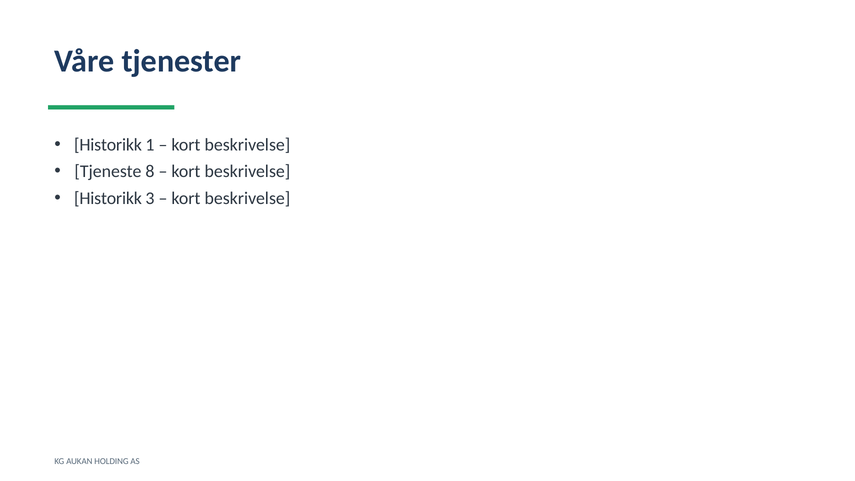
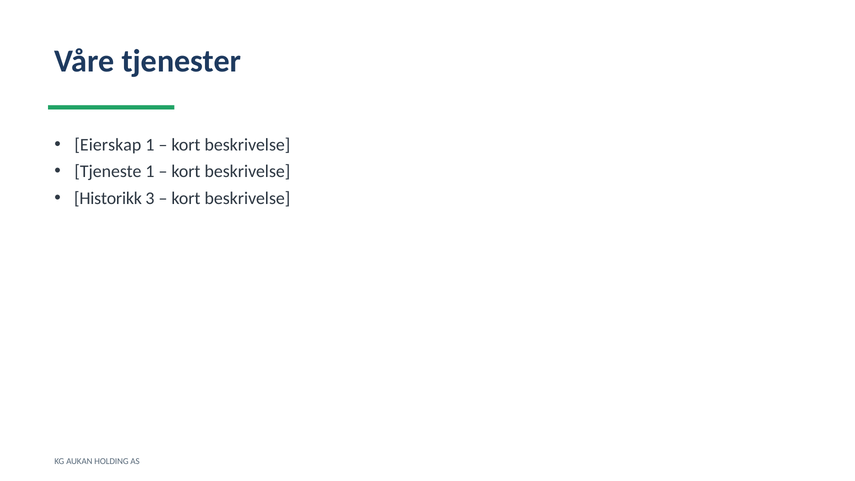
Historikk at (108, 145): Historikk -> Eierskap
Tjeneste 8: 8 -> 1
